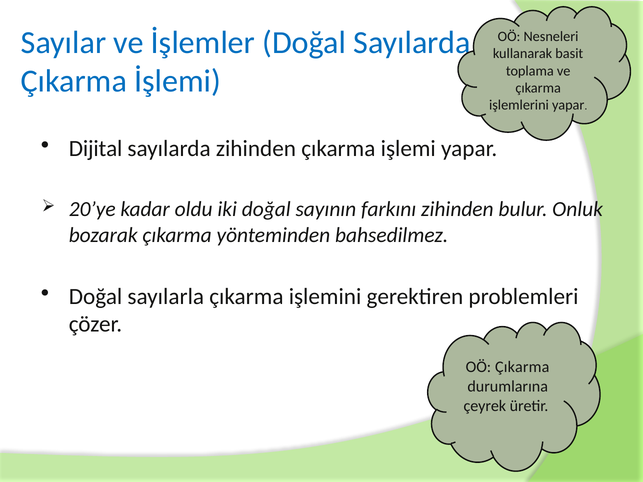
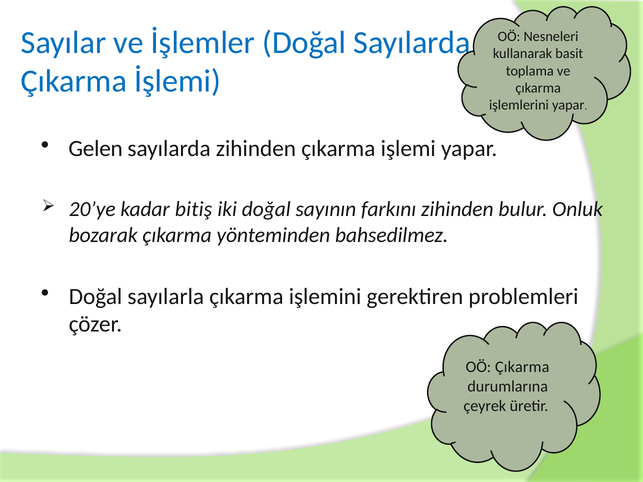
Dijital: Dijital -> Gelen
oldu: oldu -> bitiş
